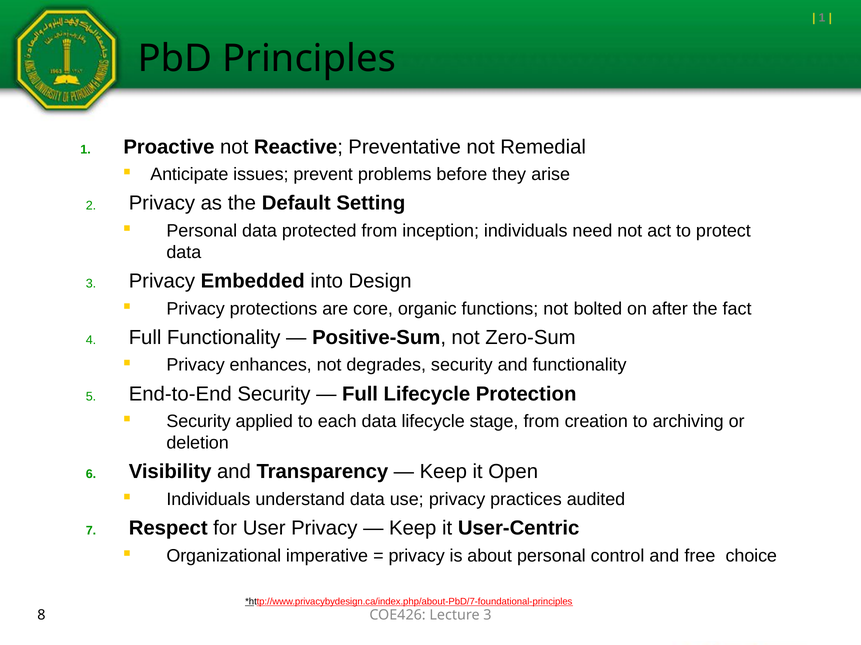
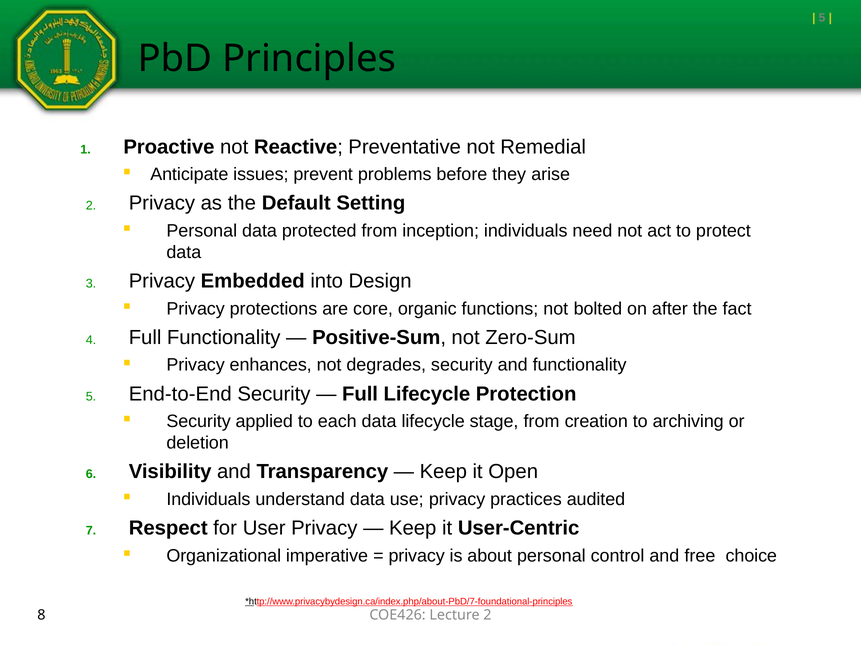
1 at (822, 18): 1 -> 5
Lecture 3: 3 -> 2
